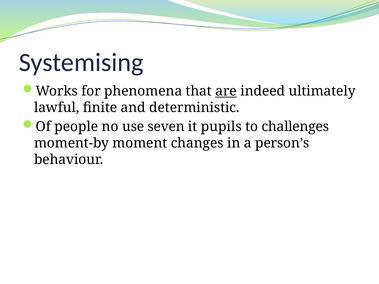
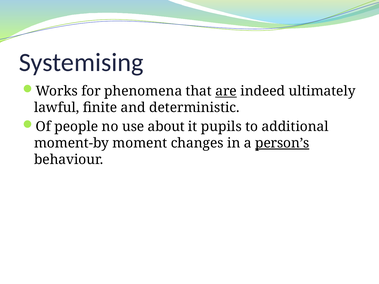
seven: seven -> about
challenges: challenges -> additional
person’s underline: none -> present
